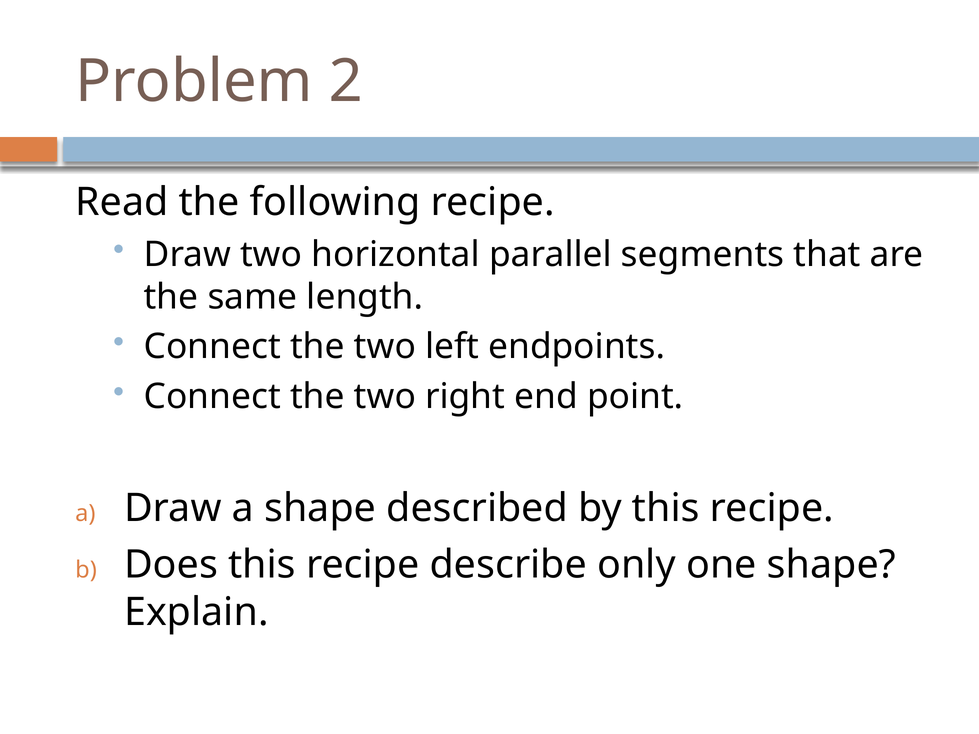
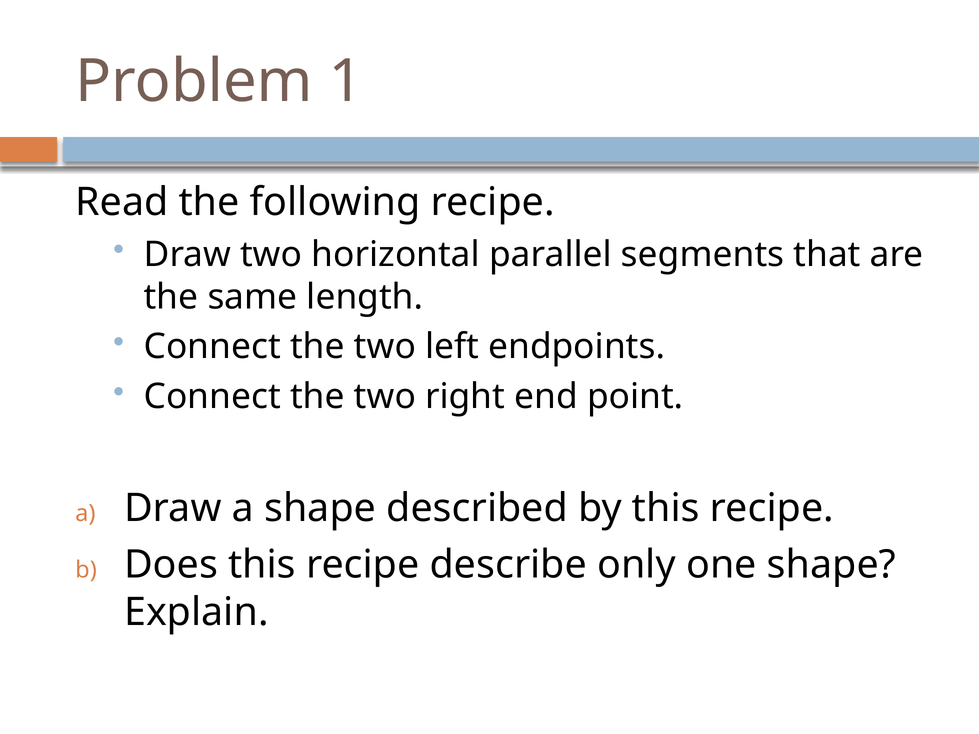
2: 2 -> 1
